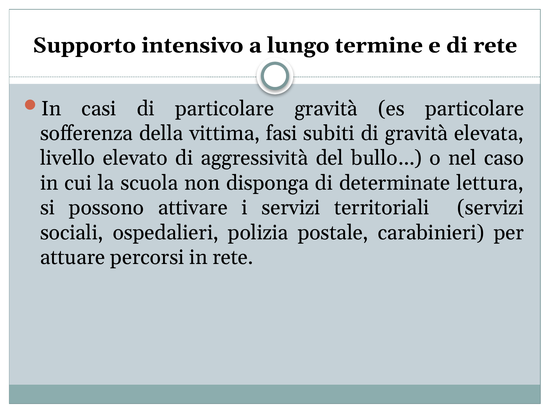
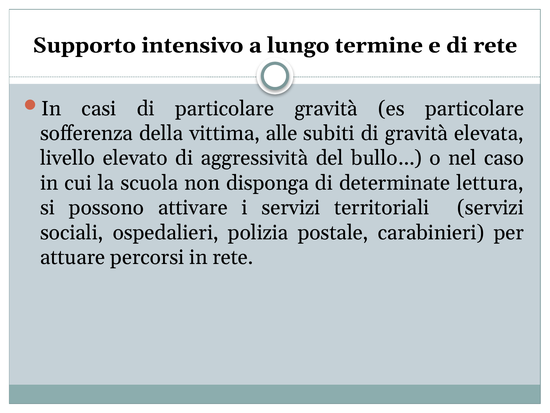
fasi: fasi -> alle
